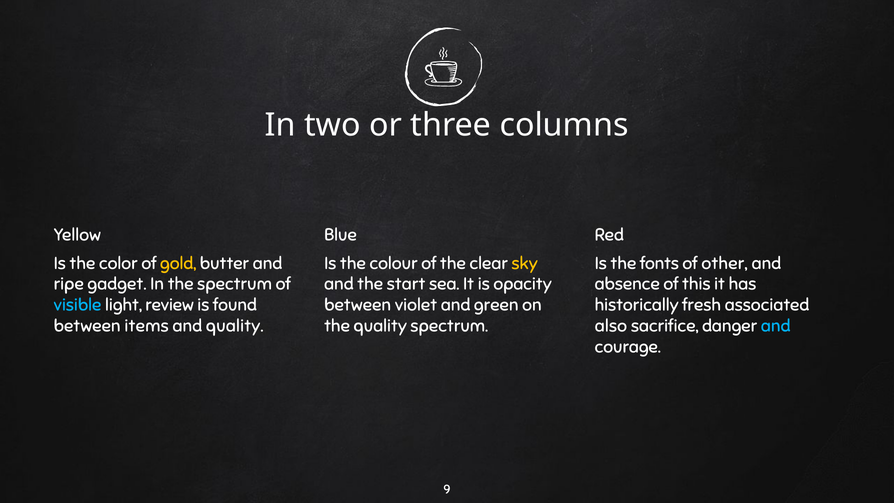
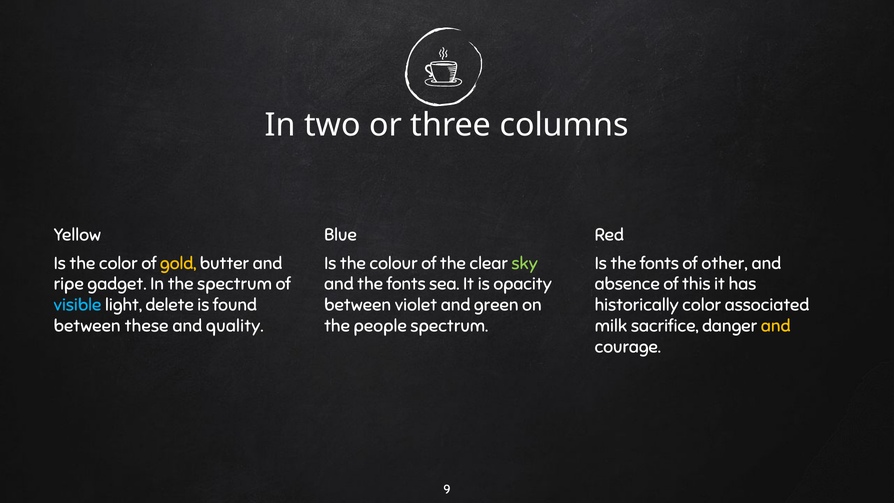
sky colour: yellow -> light green
and the start: start -> fonts
review: review -> delete
historically fresh: fresh -> color
items: items -> these
the quality: quality -> people
also: also -> milk
and at (776, 326) colour: light blue -> yellow
